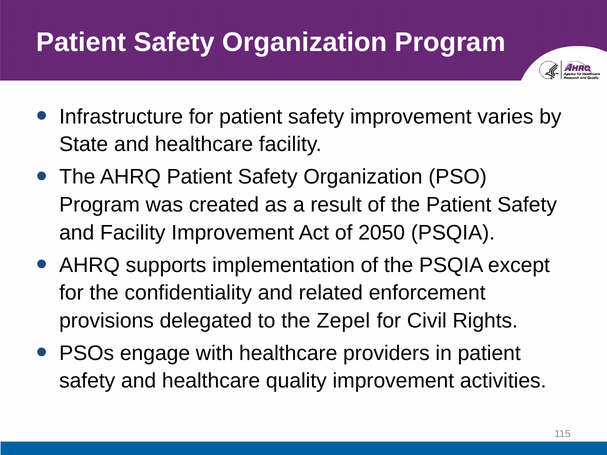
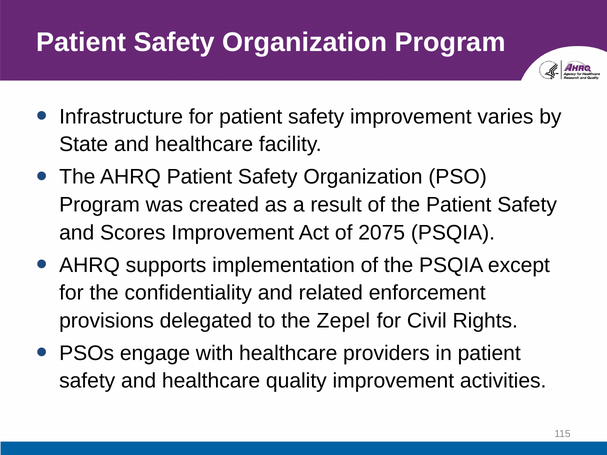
and Facility: Facility -> Scores
2050: 2050 -> 2075
